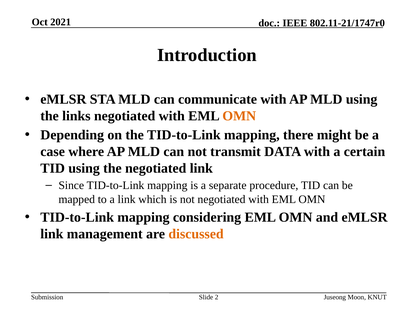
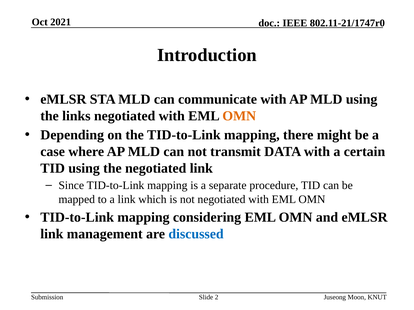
discussed colour: orange -> blue
